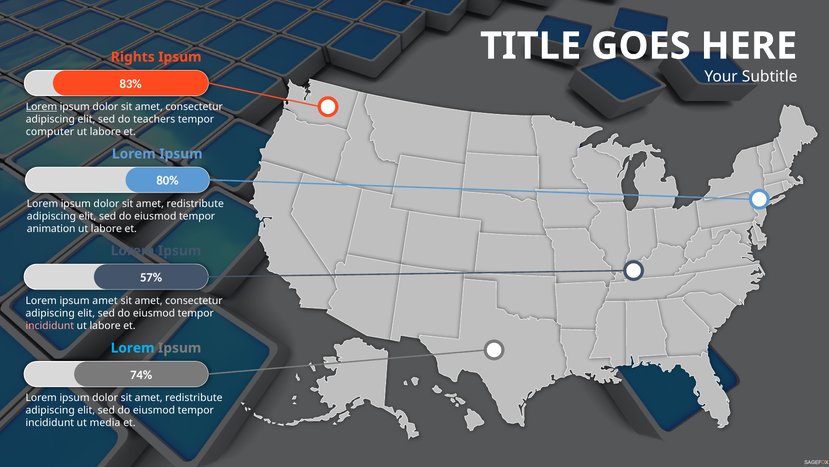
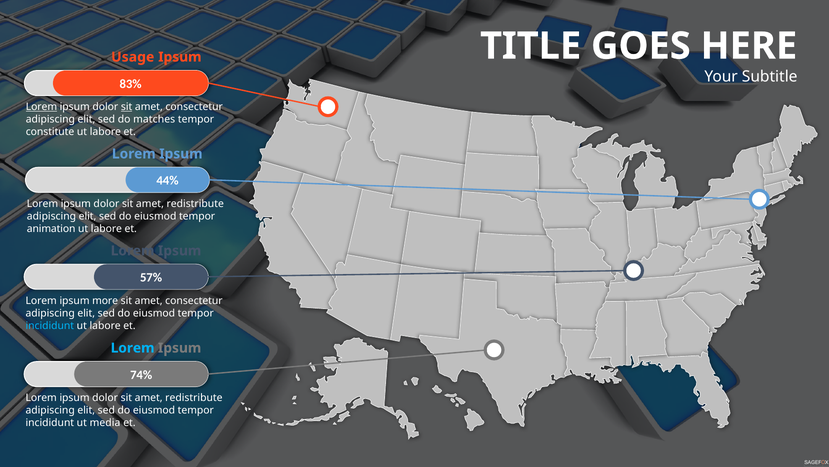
Rights: Rights -> Usage
sit at (127, 107) underline: none -> present
teachers: teachers -> matches
computer: computer -> constitute
80%: 80% -> 44%
ipsum amet: amet -> more
incididunt at (50, 325) colour: pink -> light blue
